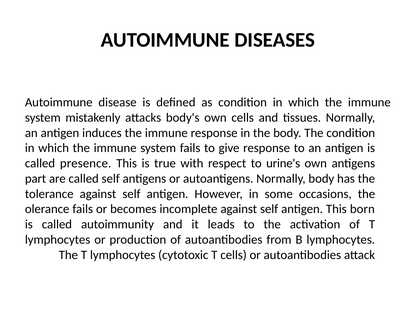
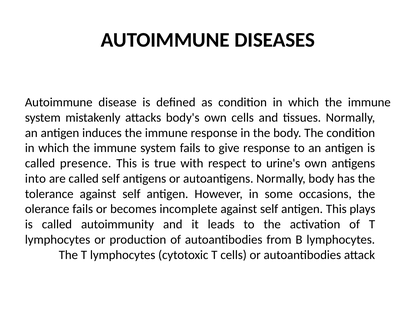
part: part -> into
born: born -> plays
